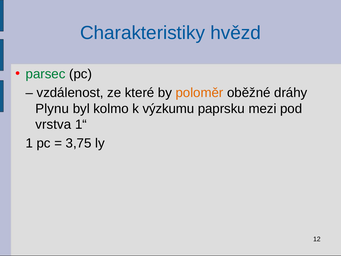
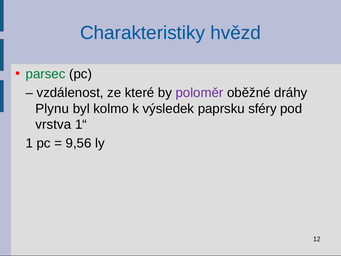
poloměr colour: orange -> purple
výzkumu: výzkumu -> výsledek
mezi: mezi -> sféry
3,75: 3,75 -> 9,56
